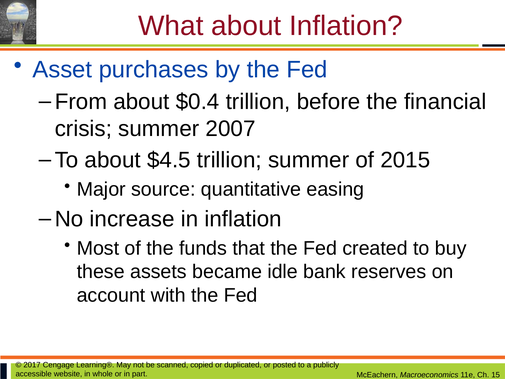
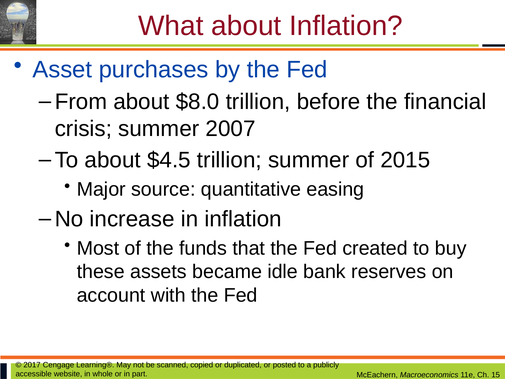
$0.4: $0.4 -> $8.0
